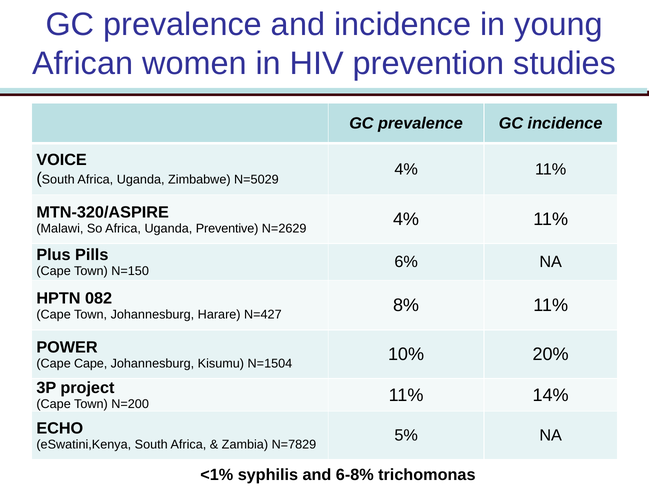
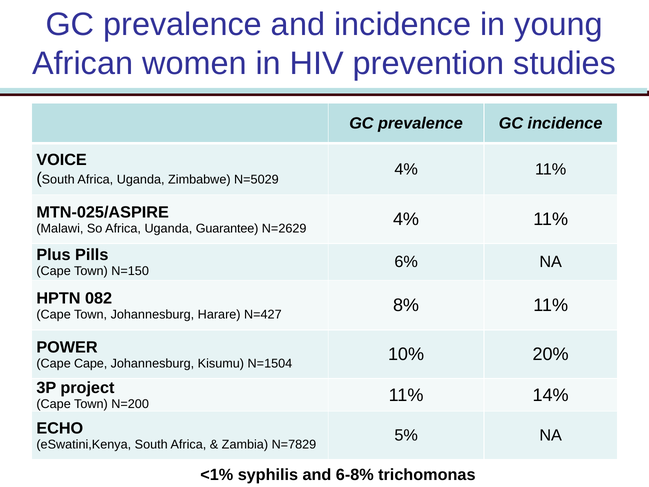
MTN-320/ASPIRE: MTN-320/ASPIRE -> MTN-025/ASPIRE
Preventive: Preventive -> Guarantee
